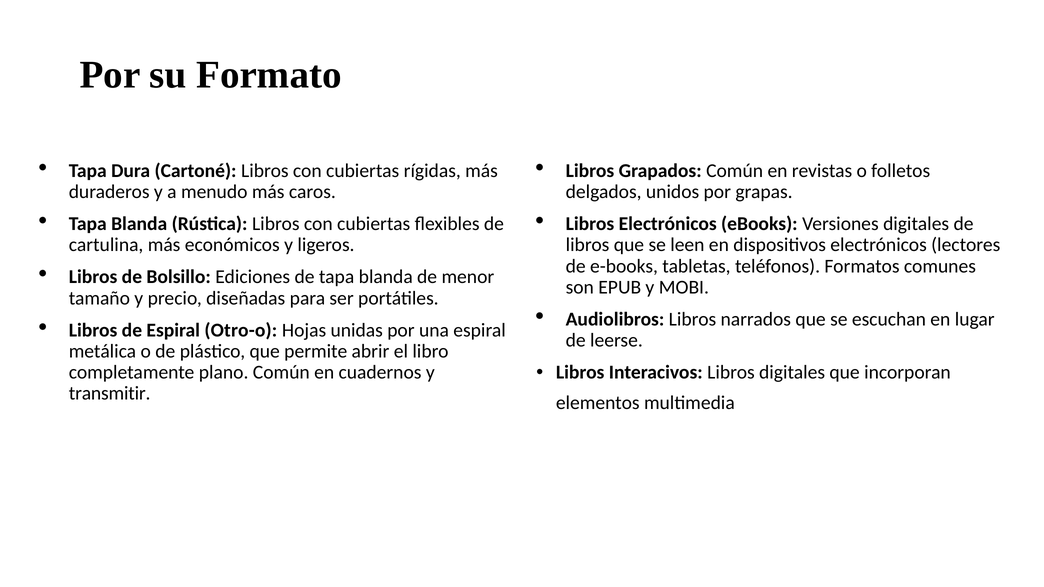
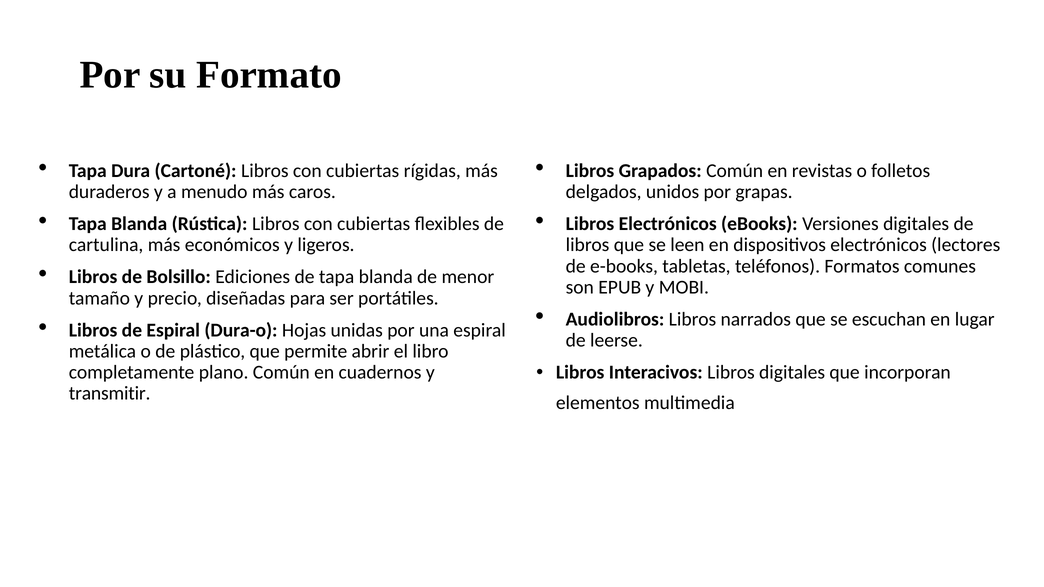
Otro-o: Otro-o -> Dura-o
